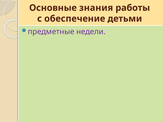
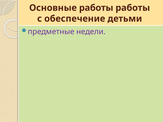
Основные знания: знания -> работы
